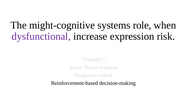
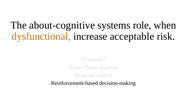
might-cognitive: might-cognitive -> about-cognitive
dysfunctional colour: purple -> orange
expression: expression -> acceptable
